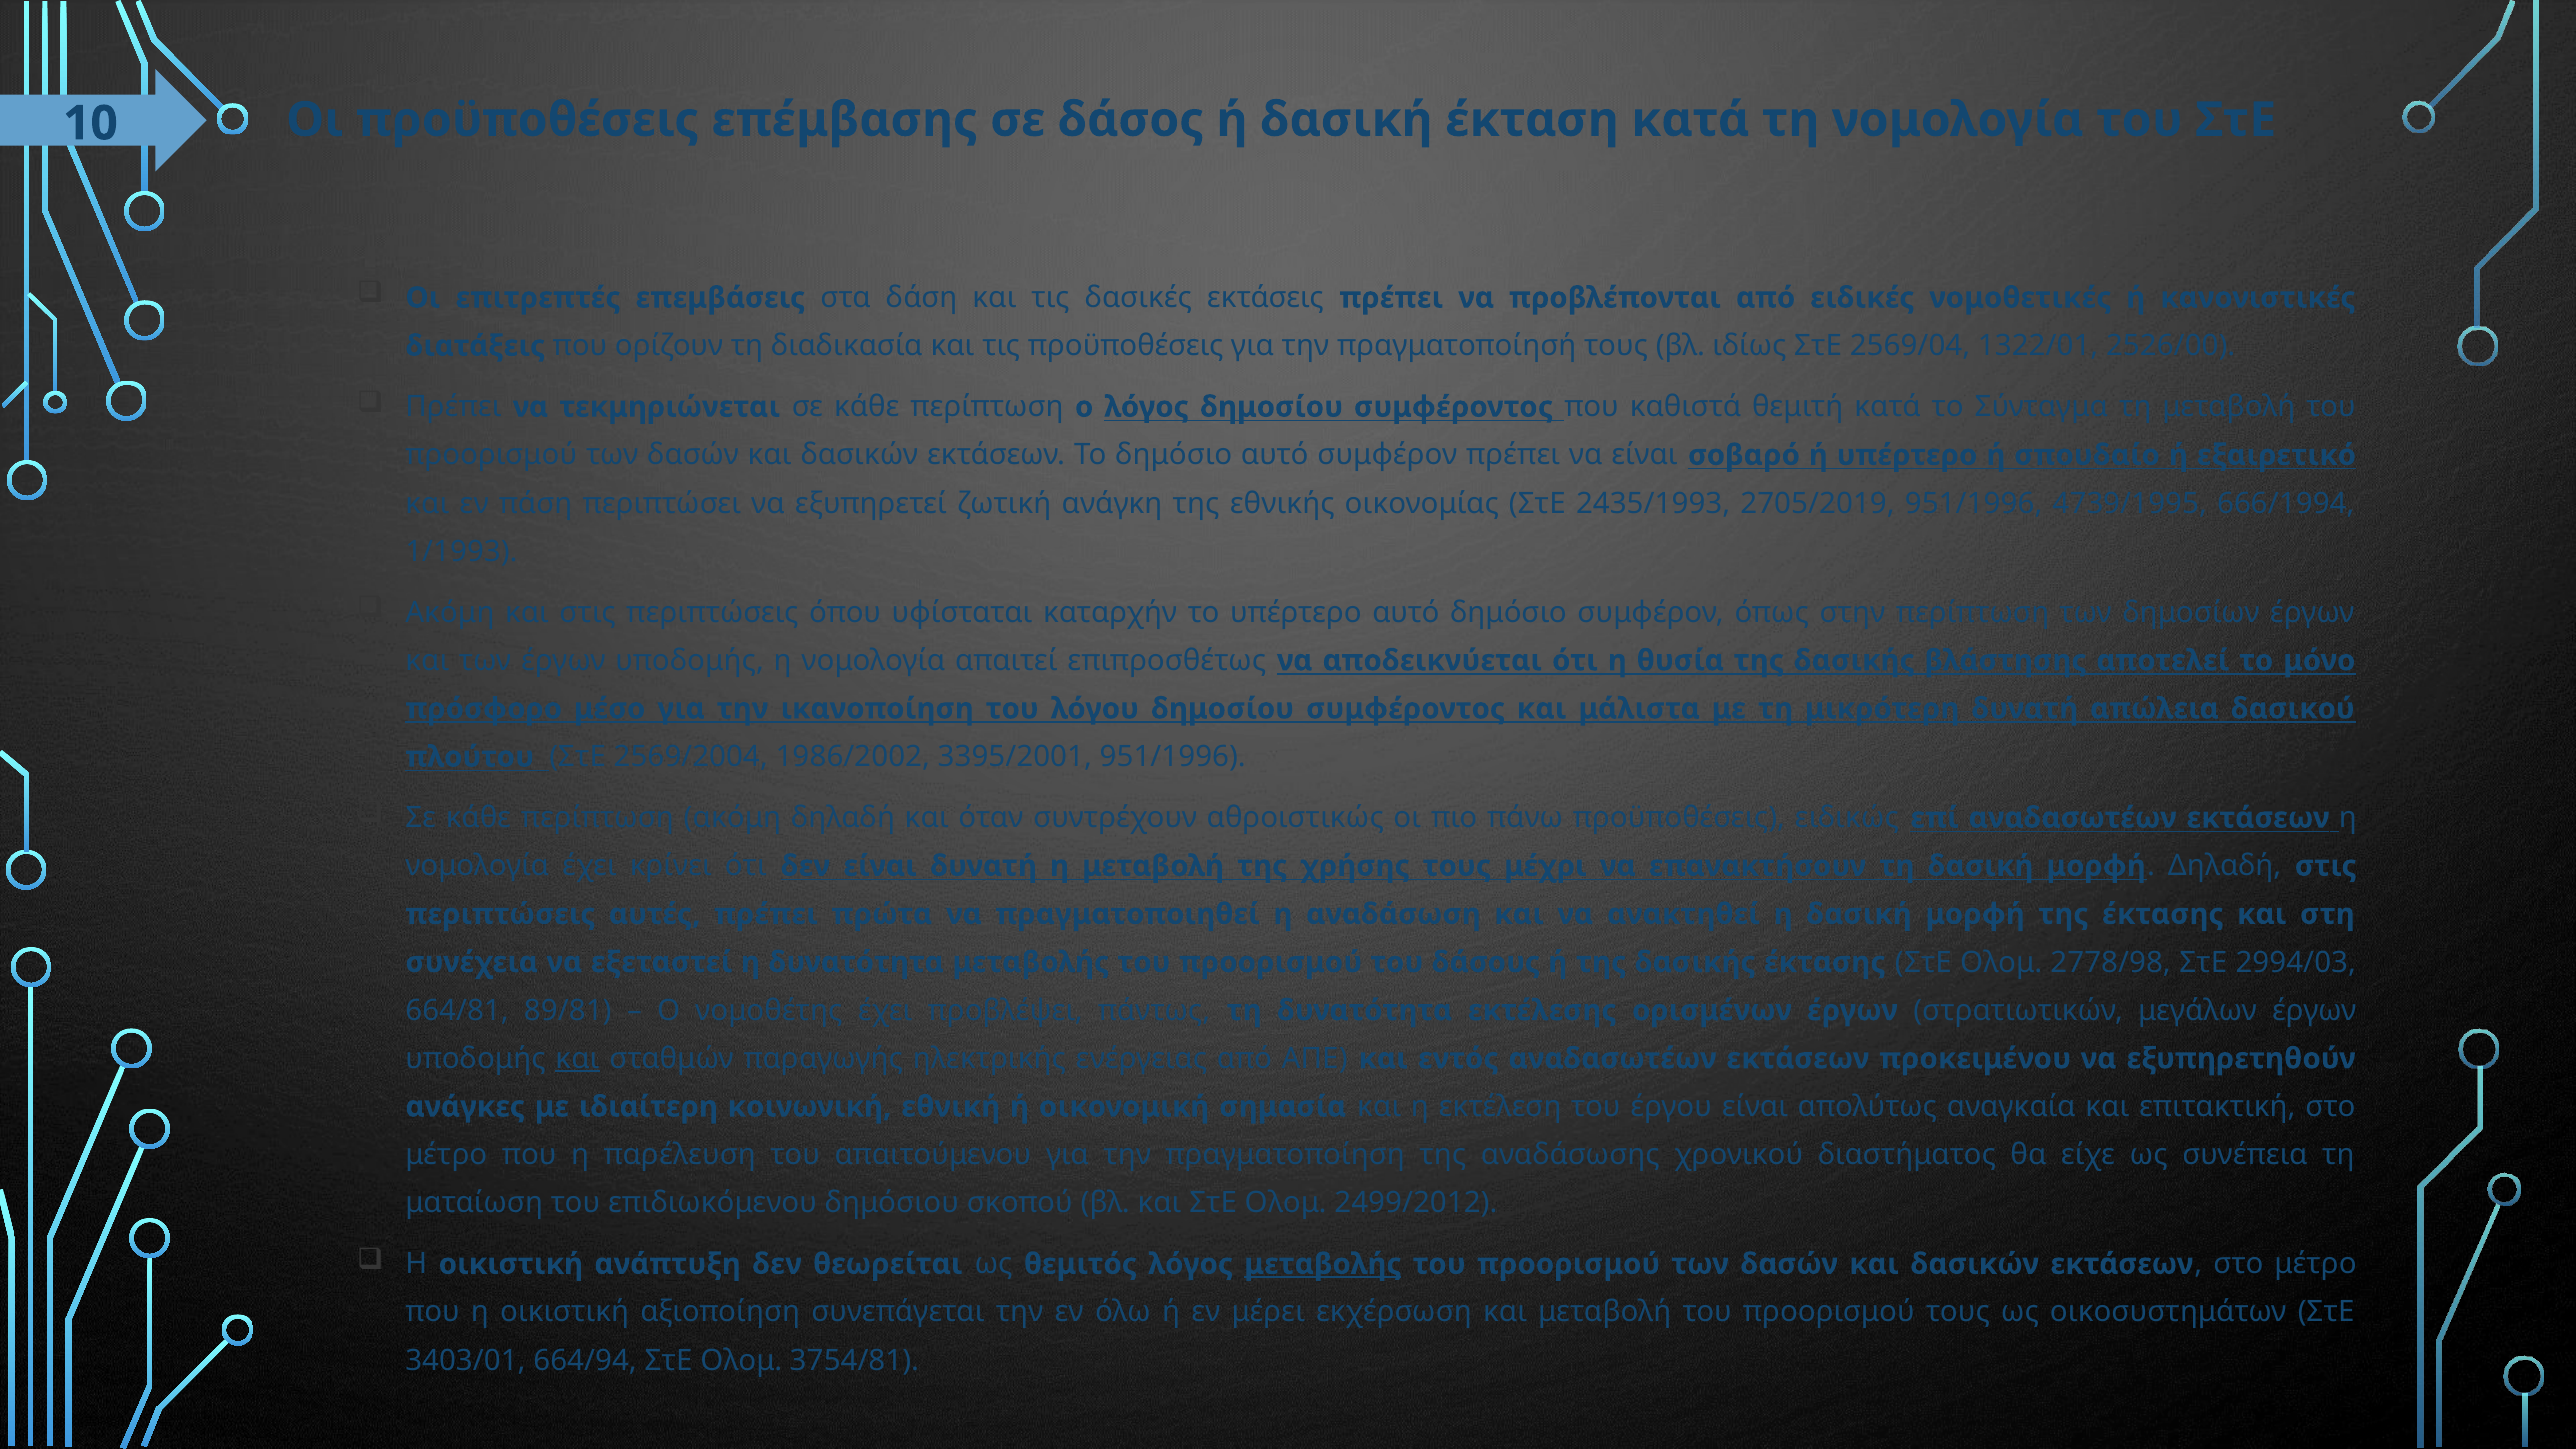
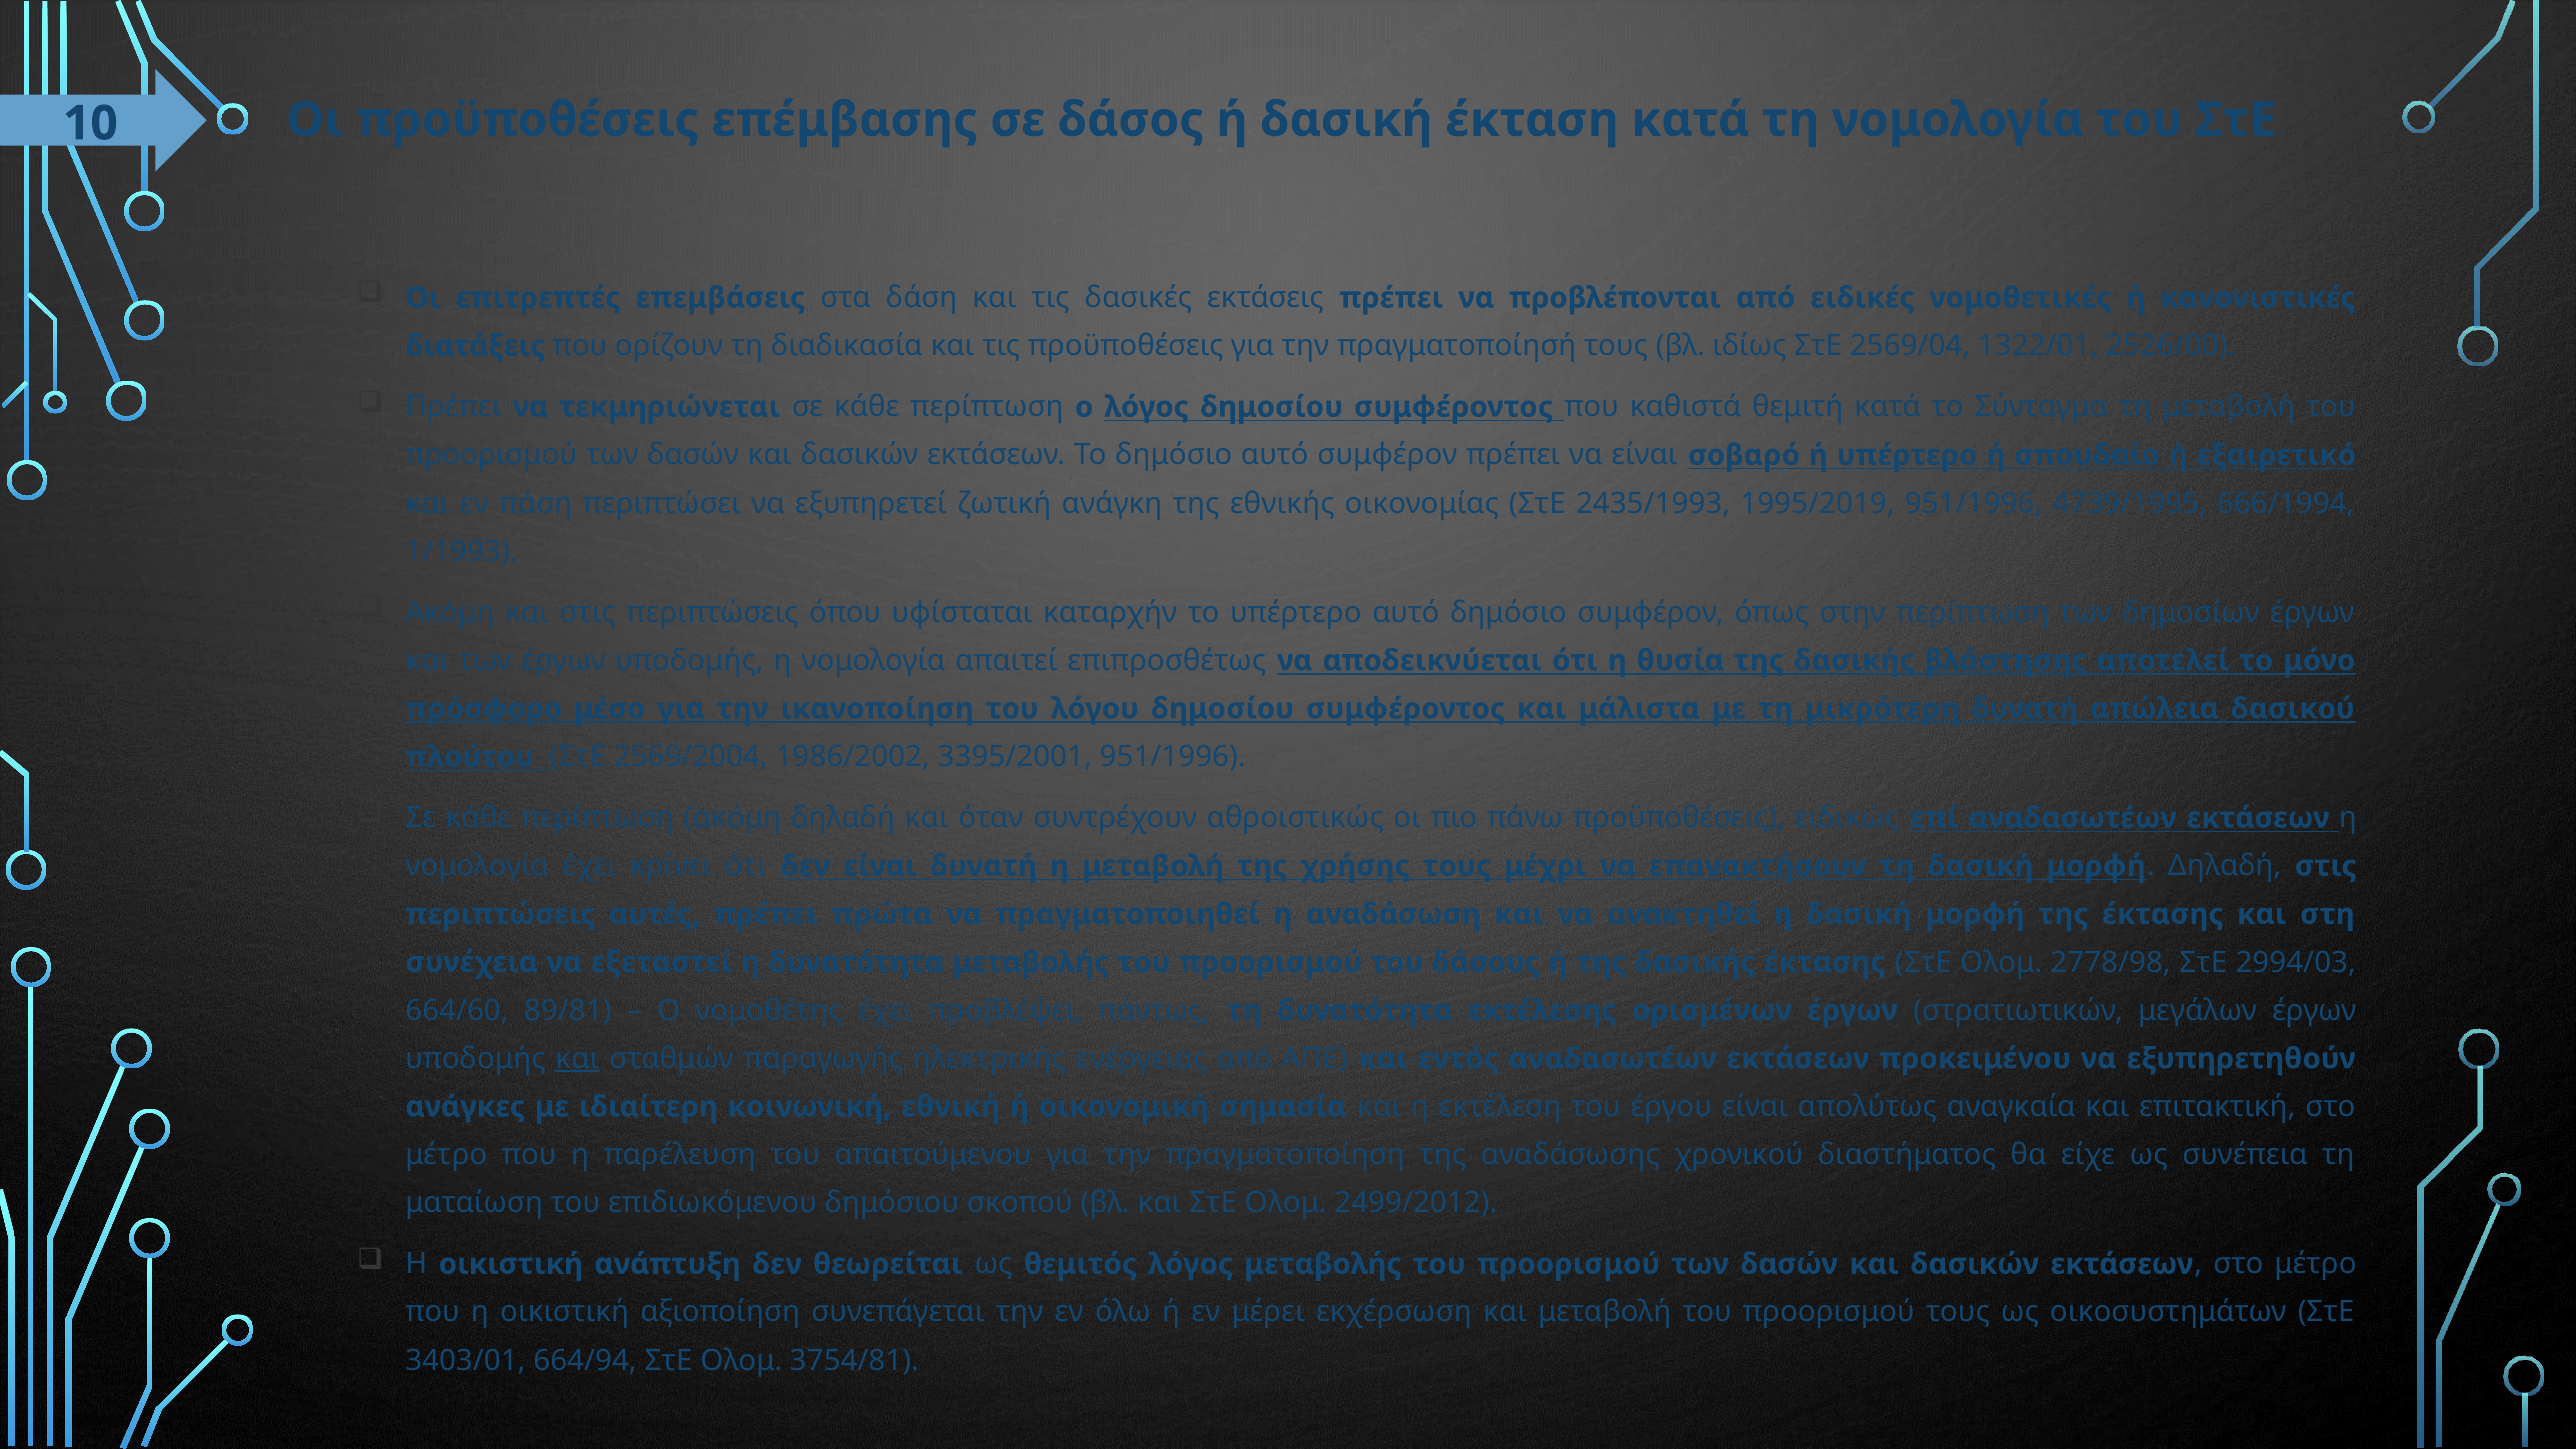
2705/2019: 2705/2019 -> 1995/2019
664/81: 664/81 -> 664/60
μεταβολής at (1323, 1264) underline: present -> none
